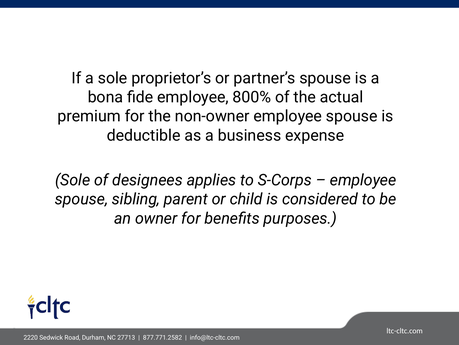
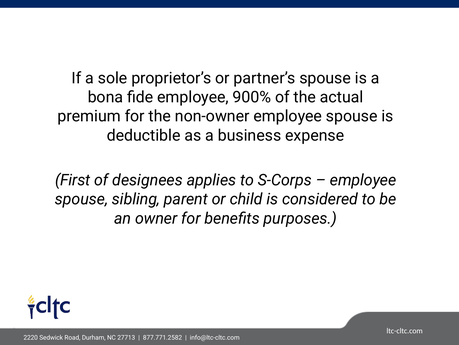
800%: 800% -> 900%
Sole at (73, 180): Sole -> First
